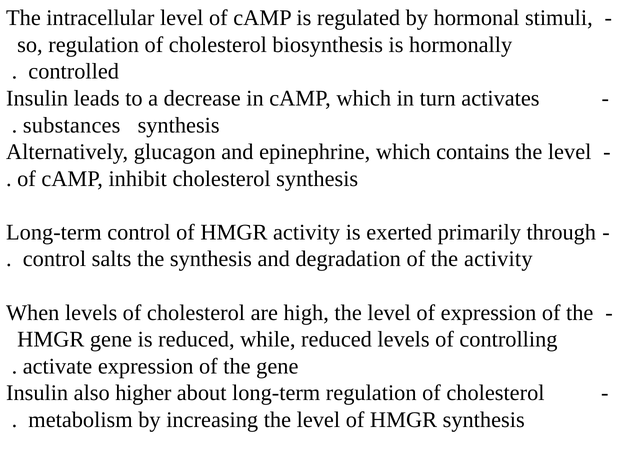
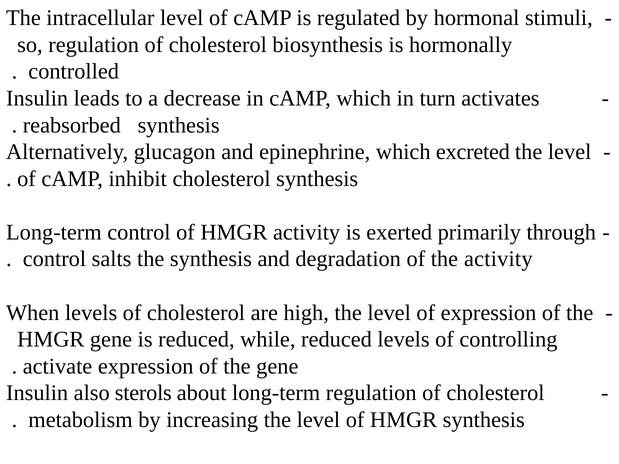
substances: substances -> reabsorbed
contains: contains -> excreted
higher: higher -> sterols
